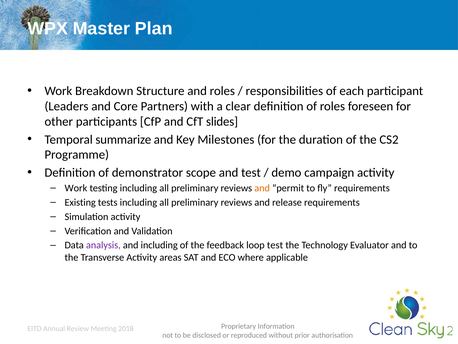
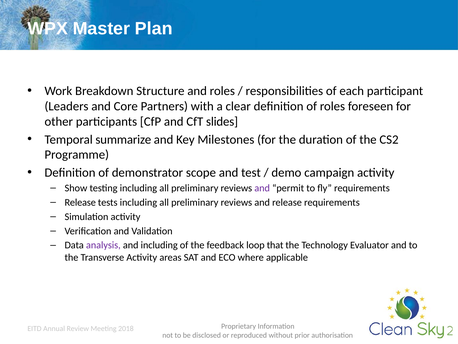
Work at (76, 188): Work -> Show
and at (262, 188) colour: orange -> purple
Existing at (80, 202): Existing -> Release
loop test: test -> that
